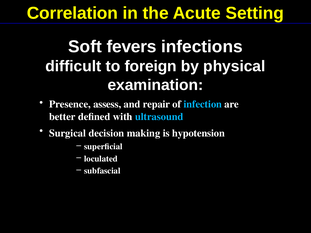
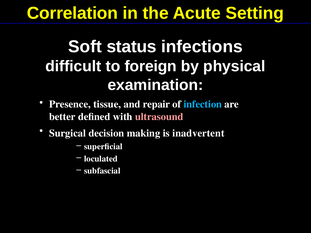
fevers: fevers -> status
assess: assess -> tissue
ultrasound colour: light blue -> pink
hypotension: hypotension -> inadvertent
